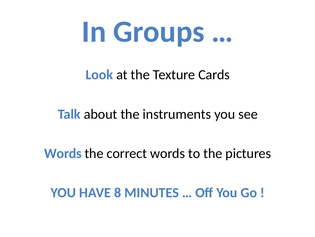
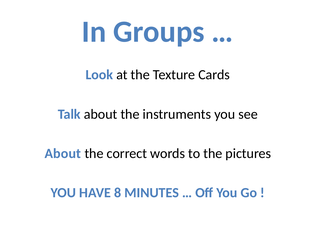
Words at (63, 153): Words -> About
